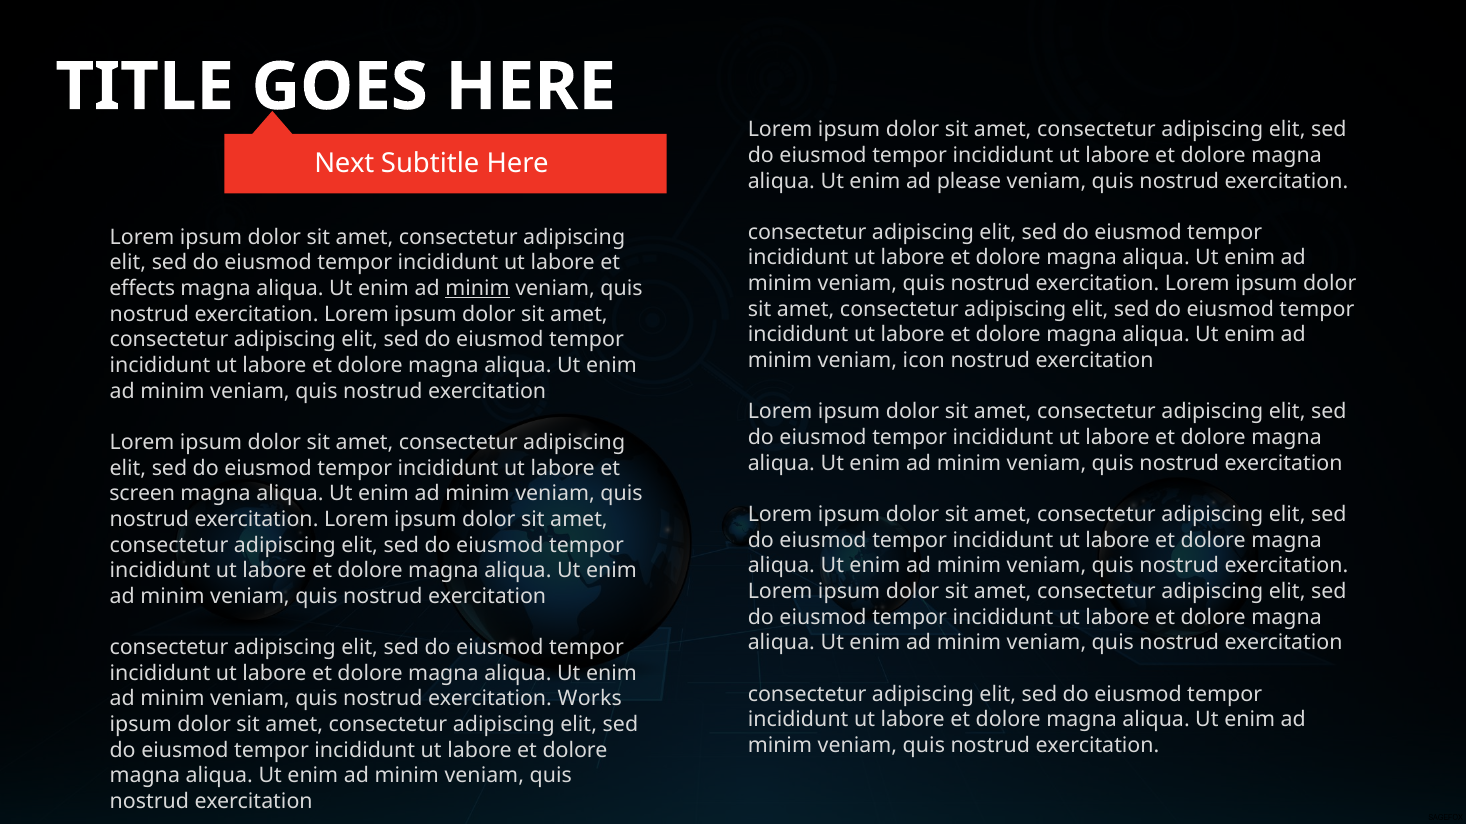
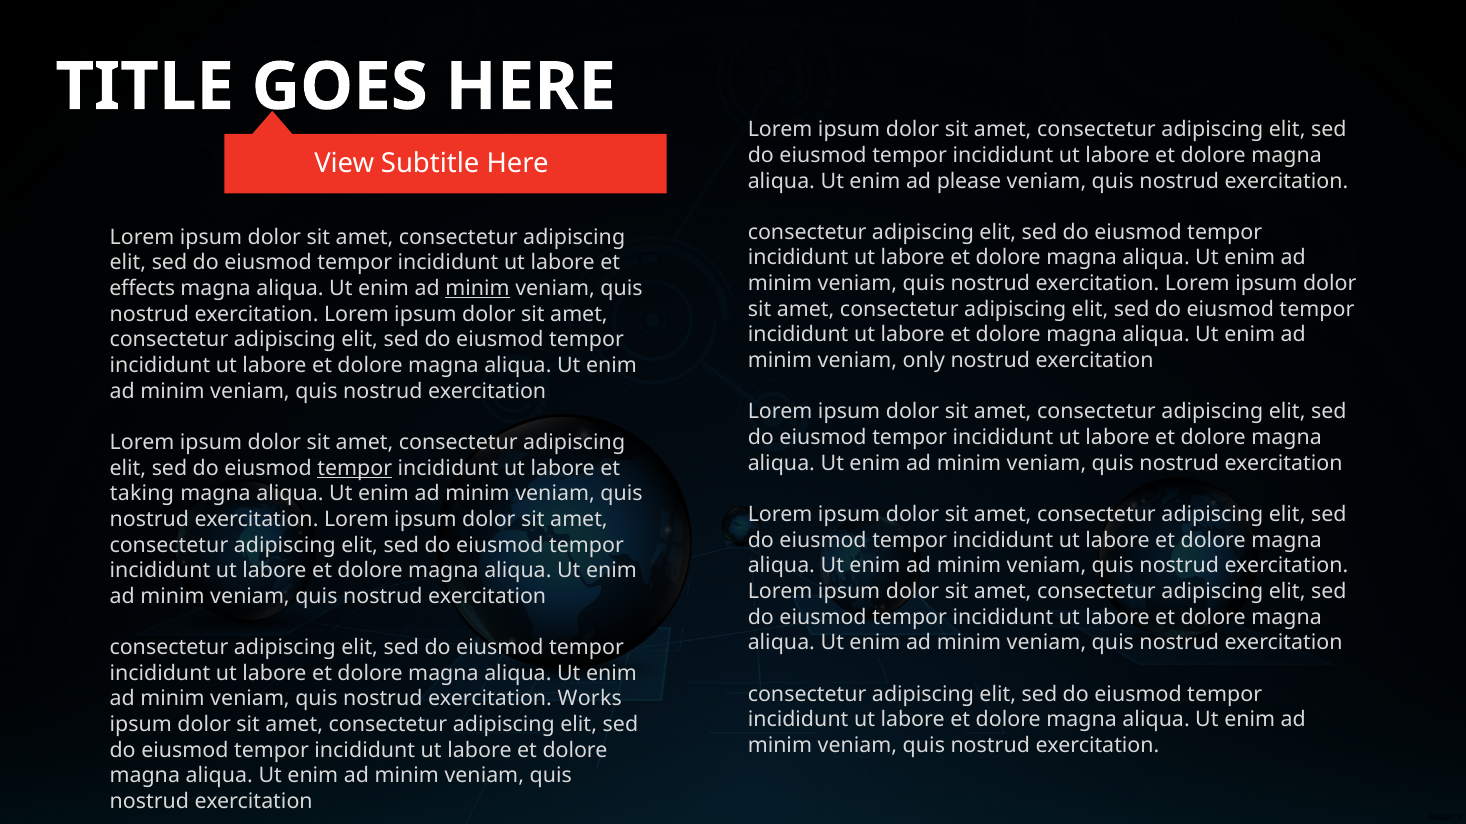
Next: Next -> View
icon: icon -> only
tempor at (355, 468) underline: none -> present
screen: screen -> taking
